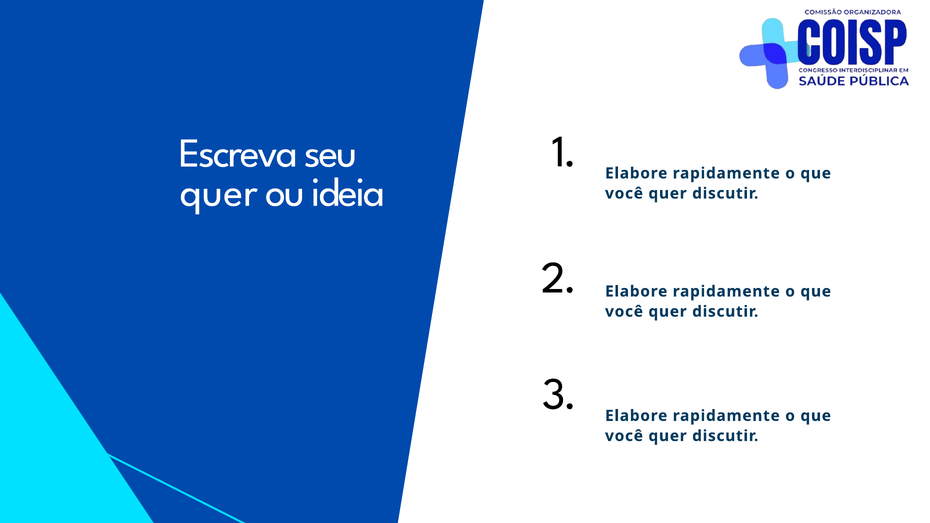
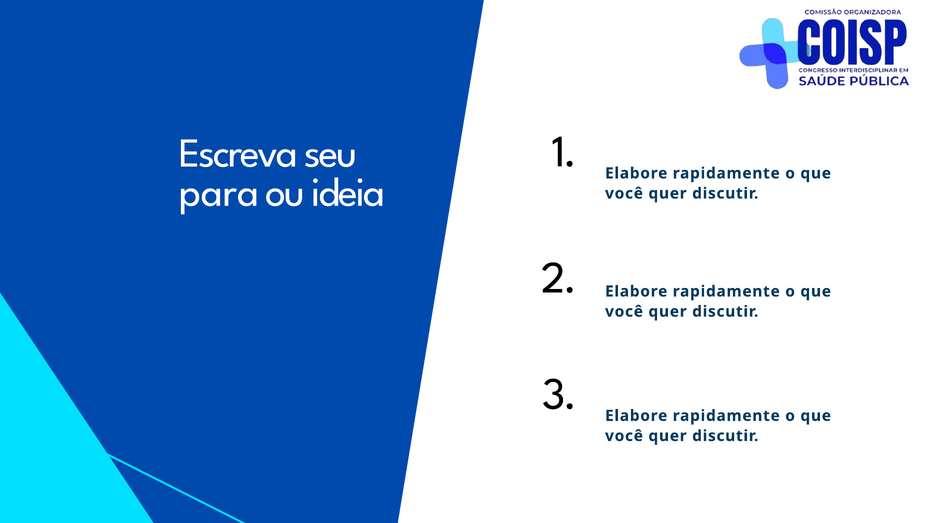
quer at (219, 192): quer -> para
